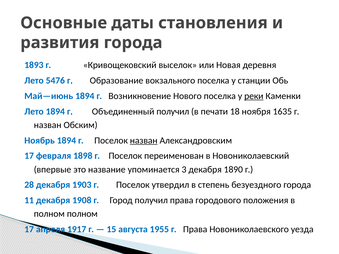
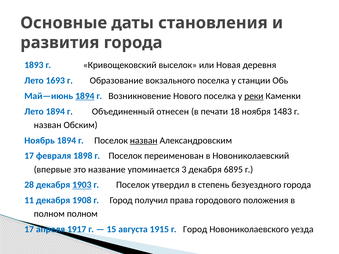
5476: 5476 -> 1693
1894 at (85, 96) underline: none -> present
Объединенный получил: получил -> отнесен
1635: 1635 -> 1483
1890: 1890 -> 6895
1903 underline: none -> present
1955: 1955 -> 1915
Права at (195, 230): Права -> Город
